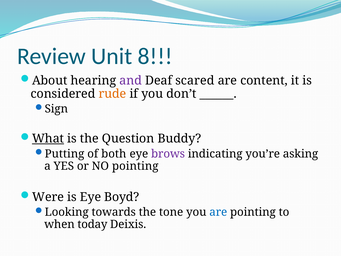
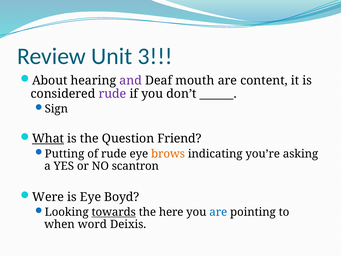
8: 8 -> 3
scared: scared -> mouth
rude at (112, 94) colour: orange -> purple
Buddy: Buddy -> Friend
of both: both -> rude
brows colour: purple -> orange
NO pointing: pointing -> scantron
towards underline: none -> present
tone: tone -> here
today: today -> word
